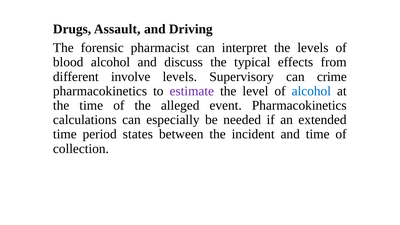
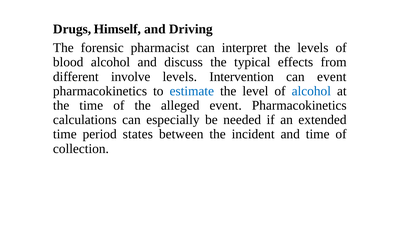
Assault: Assault -> Himself
Supervisory: Supervisory -> Intervention
can crime: crime -> event
estimate colour: purple -> blue
